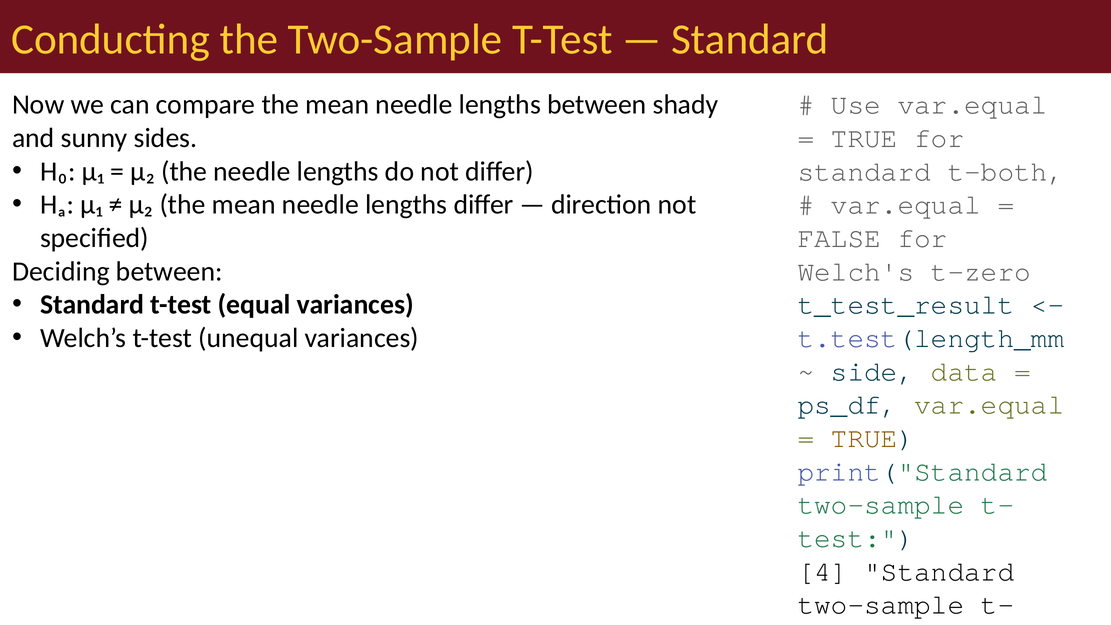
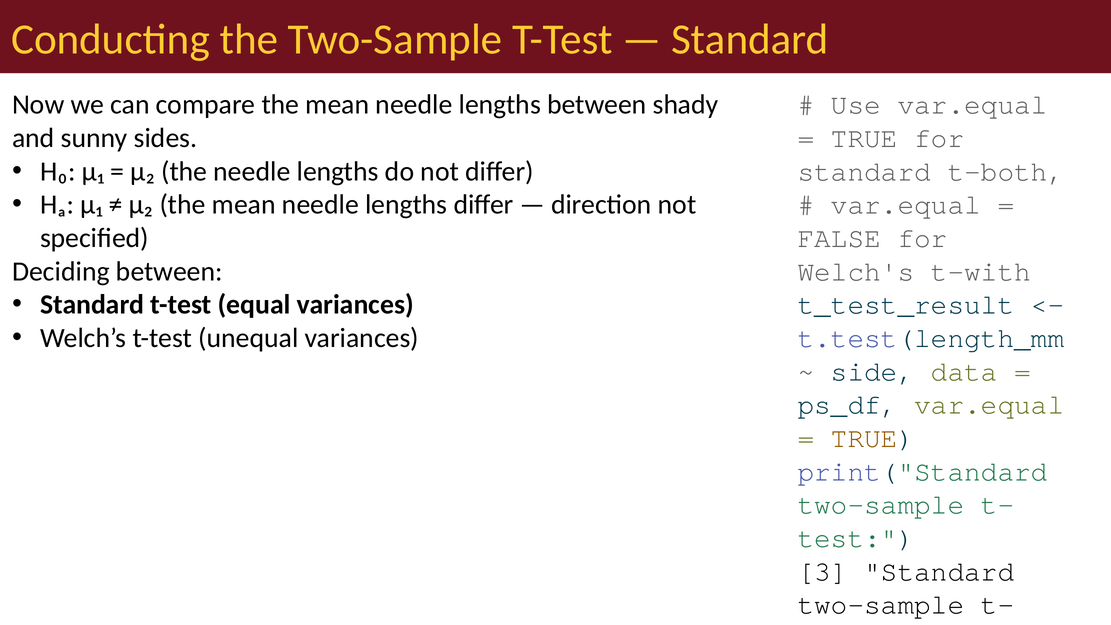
t-zero: t-zero -> t-with
4: 4 -> 3
